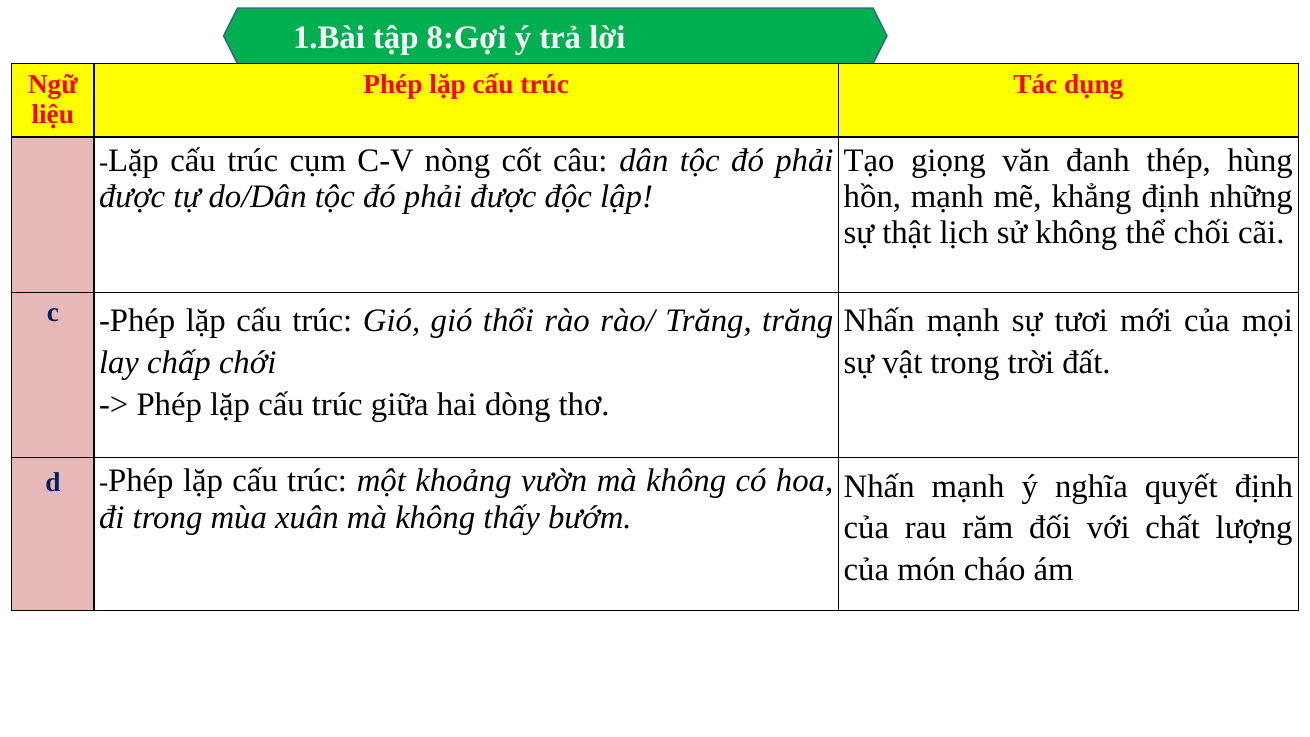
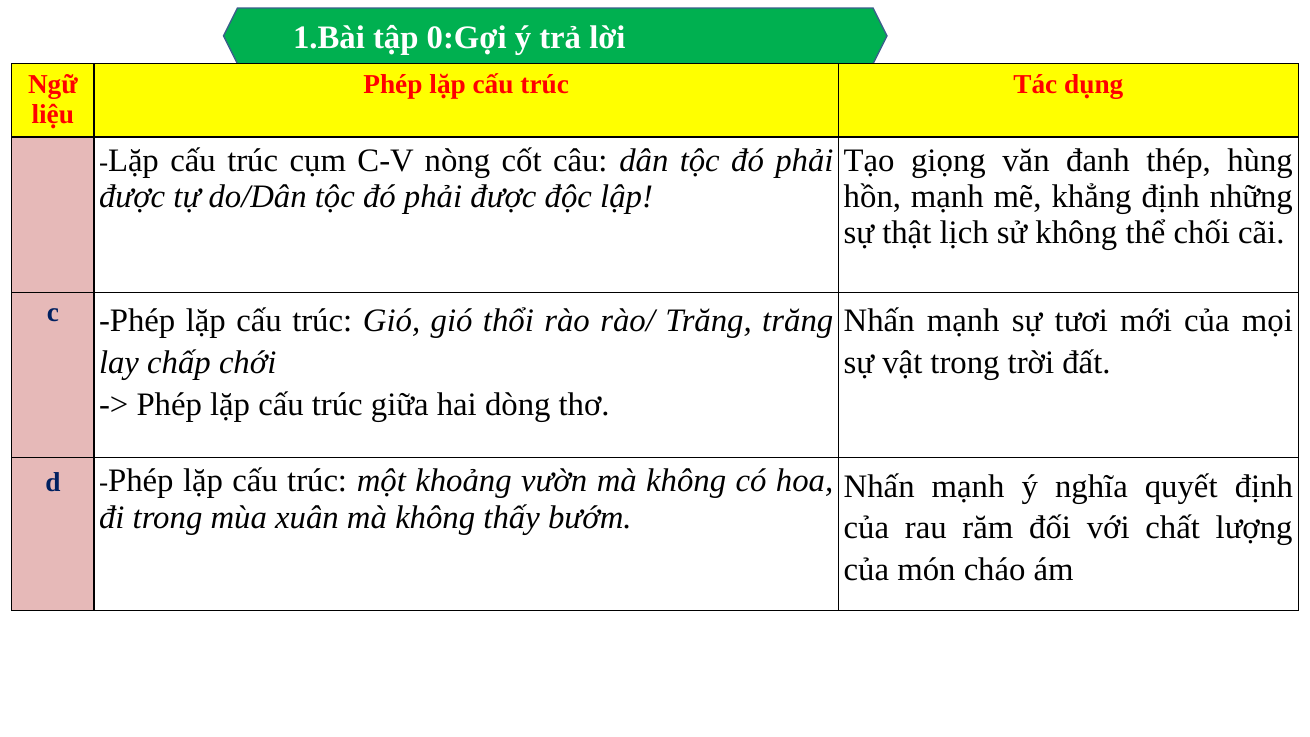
8:Gợi: 8:Gợi -> 0:Gợi
